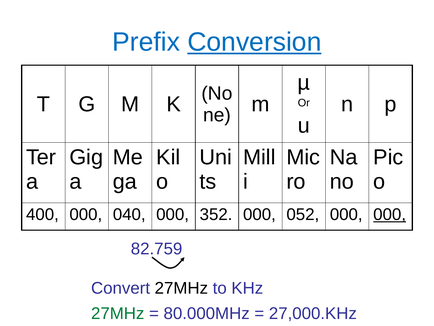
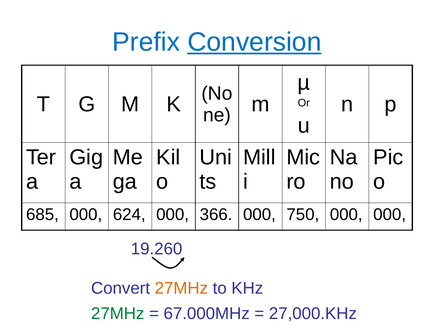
400: 400 -> 685
040: 040 -> 624
352: 352 -> 366
052: 052 -> 750
000 at (390, 214) underline: present -> none
82.759: 82.759 -> 19.260
27MHz at (181, 288) colour: black -> orange
80.000MHz: 80.000MHz -> 67.000MHz
